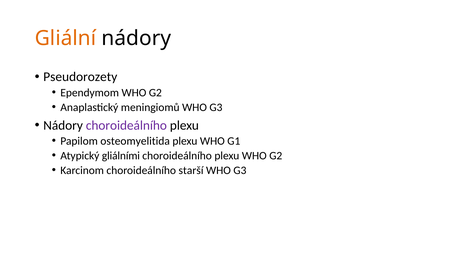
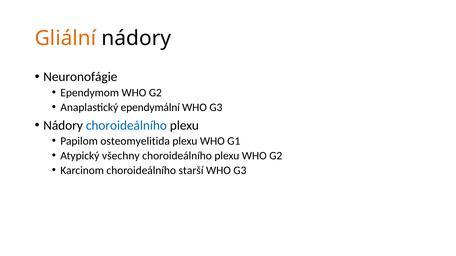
Pseudorozety: Pseudorozety -> Neuronofágie
meningiomů: meningiomů -> ependymální
choroideálního at (126, 126) colour: purple -> blue
gliálními: gliálními -> všechny
